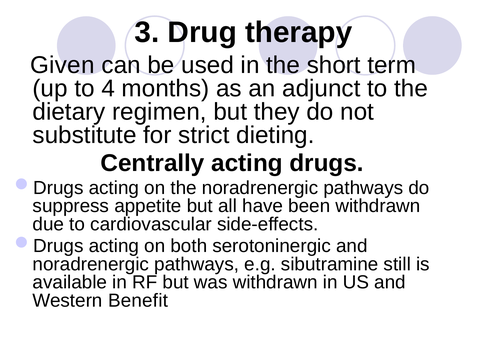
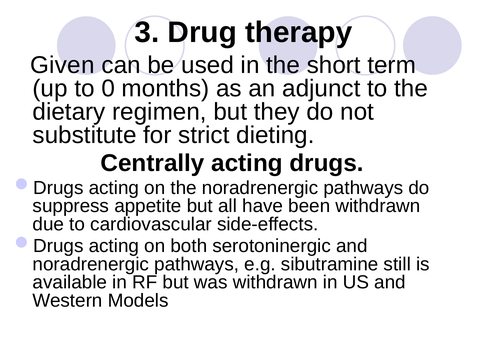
4: 4 -> 0
Benefit: Benefit -> Models
